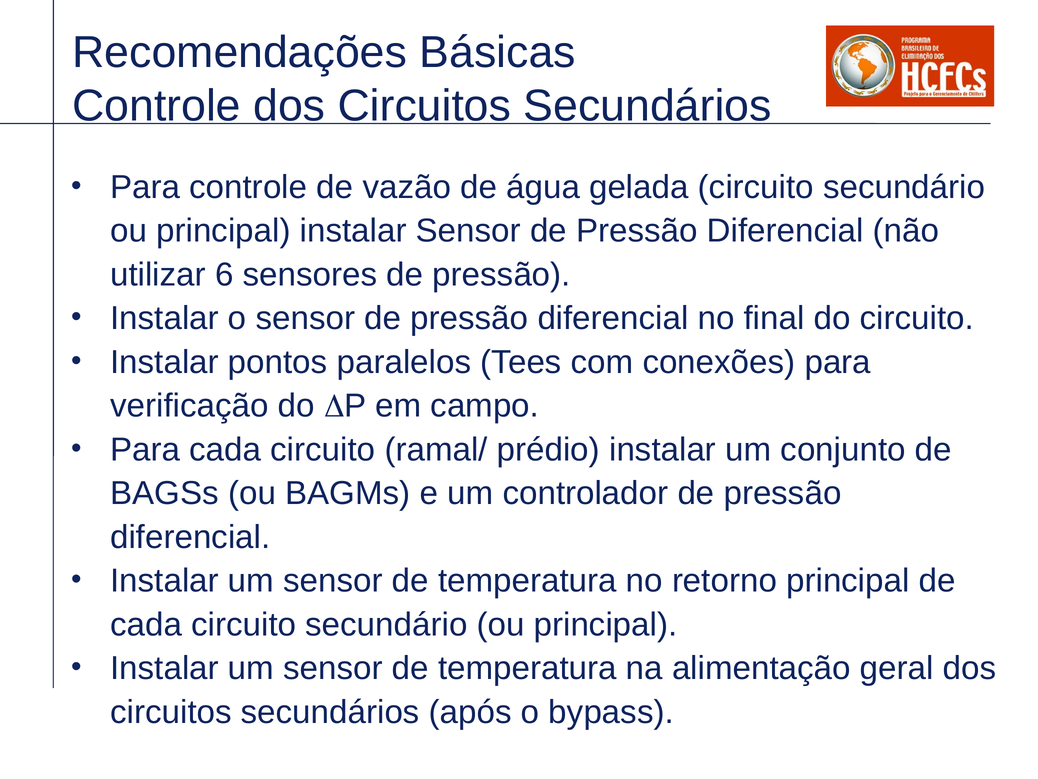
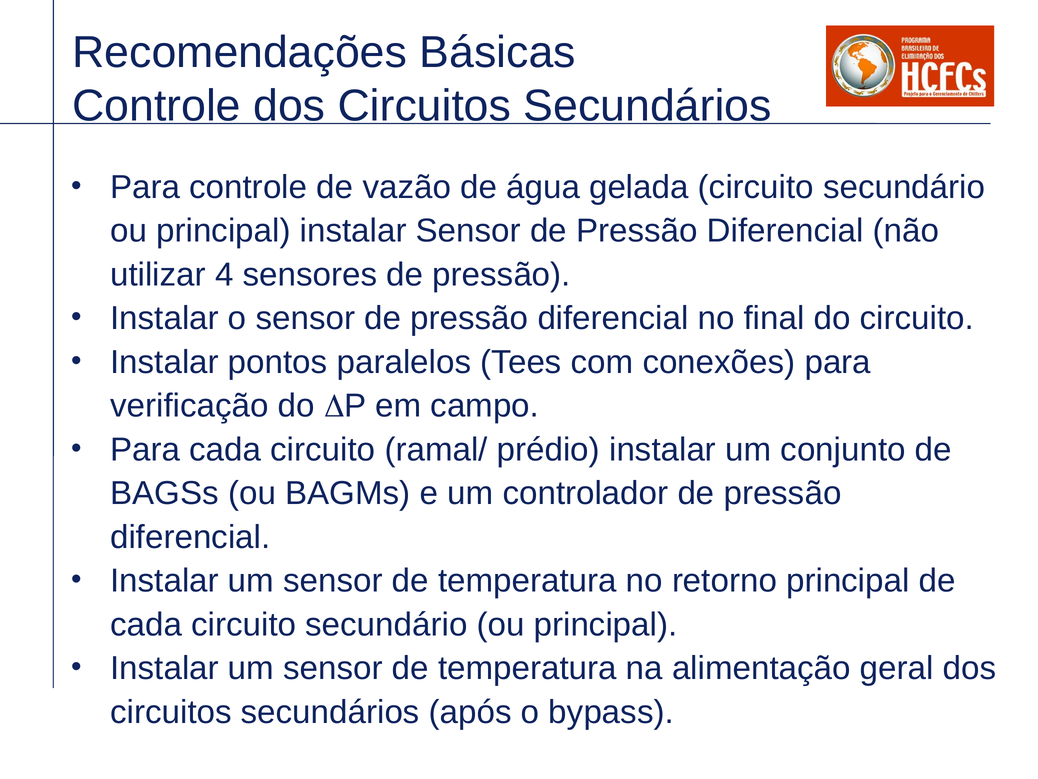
6: 6 -> 4
